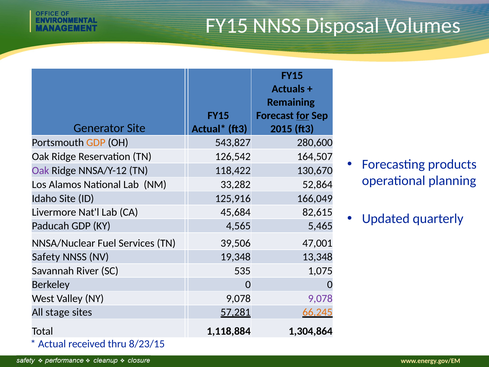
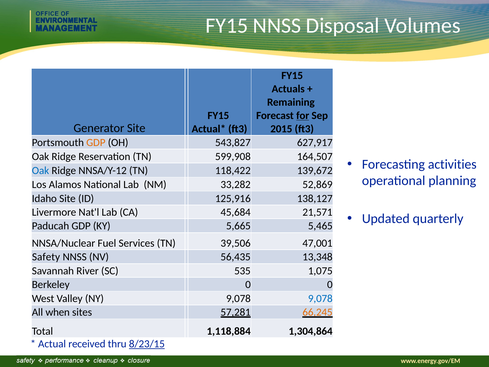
280,600: 280,600 -> 627,917
126,542: 126,542 -> 599,908
products: products -> activities
Oak at (41, 170) colour: purple -> blue
130,670: 130,670 -> 139,672
52,864: 52,864 -> 52,869
166,049: 166,049 -> 138,127
82,615: 82,615 -> 21,571
4,565: 4,565 -> 5,665
19,348: 19,348 -> 56,435
9,078 at (320, 298) colour: purple -> blue
stage: stage -> when
8/23/15 underline: none -> present
